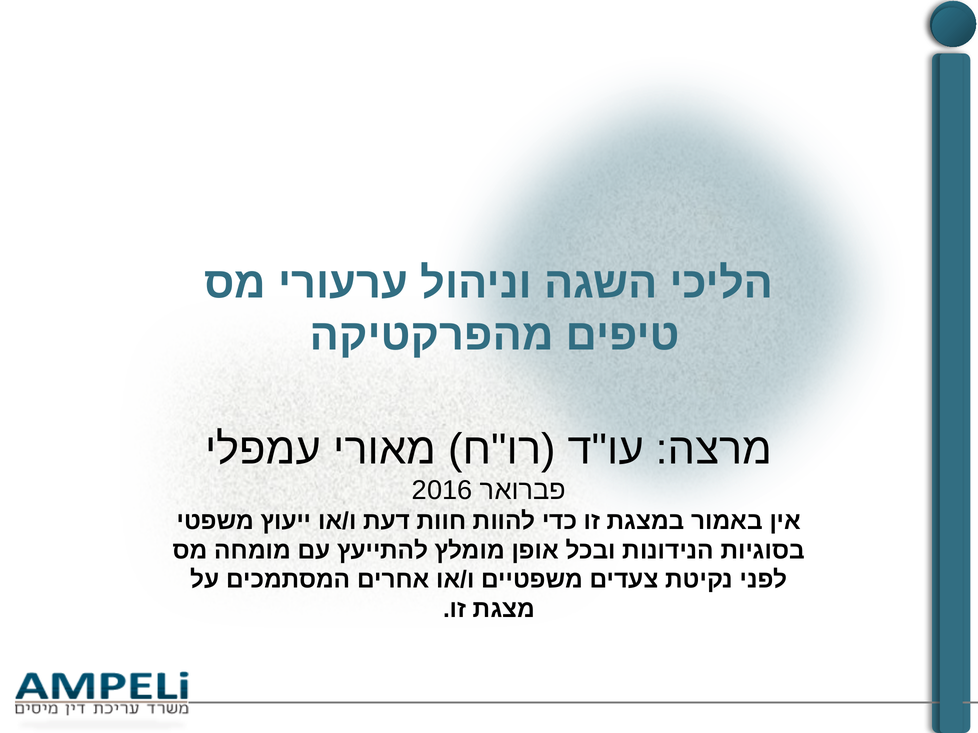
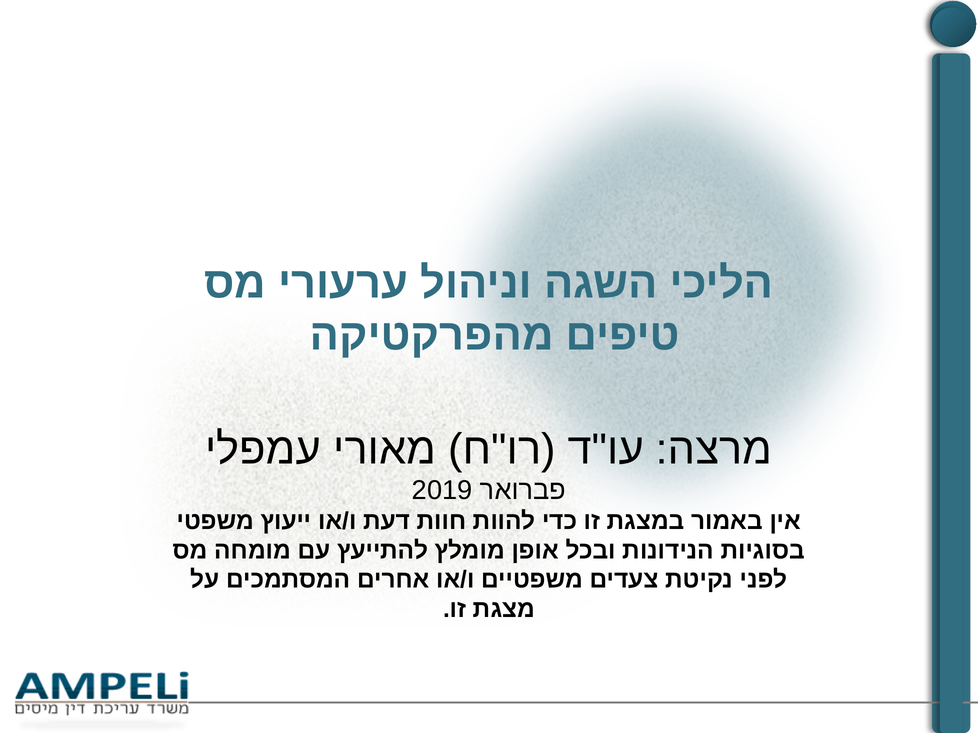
2016: 2016 -> 2019
